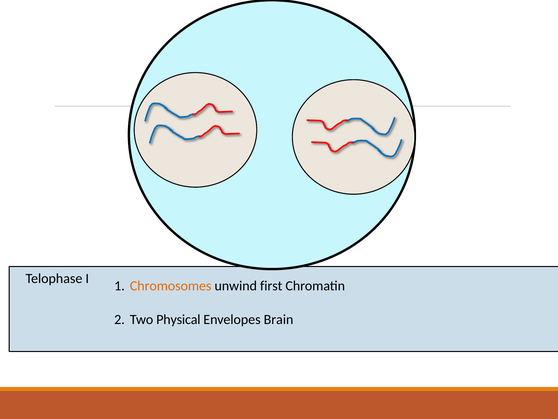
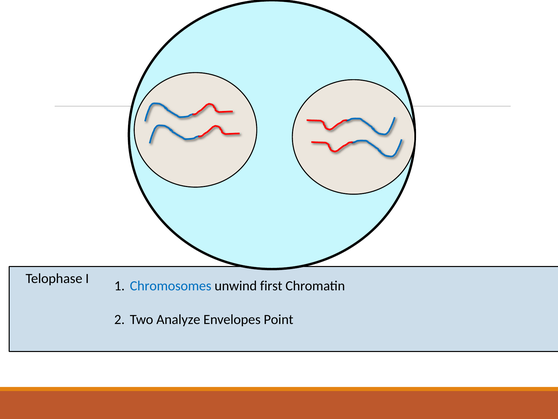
Chromosomes colour: orange -> blue
Physical: Physical -> Analyze
Brain: Brain -> Point
